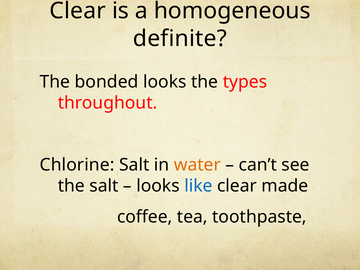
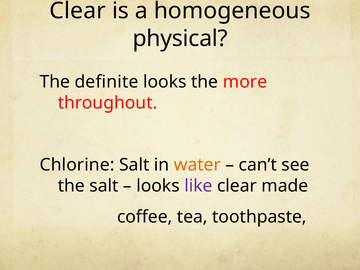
definite: definite -> physical
bonded: bonded -> definite
types: types -> more
like colour: blue -> purple
